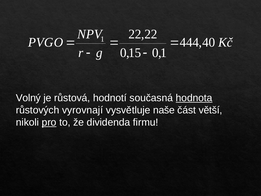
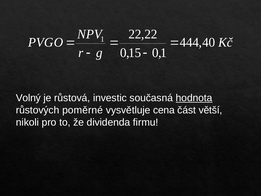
hodnotí: hodnotí -> investic
vyrovnají: vyrovnají -> poměrné
naše: naše -> cena
pro underline: present -> none
